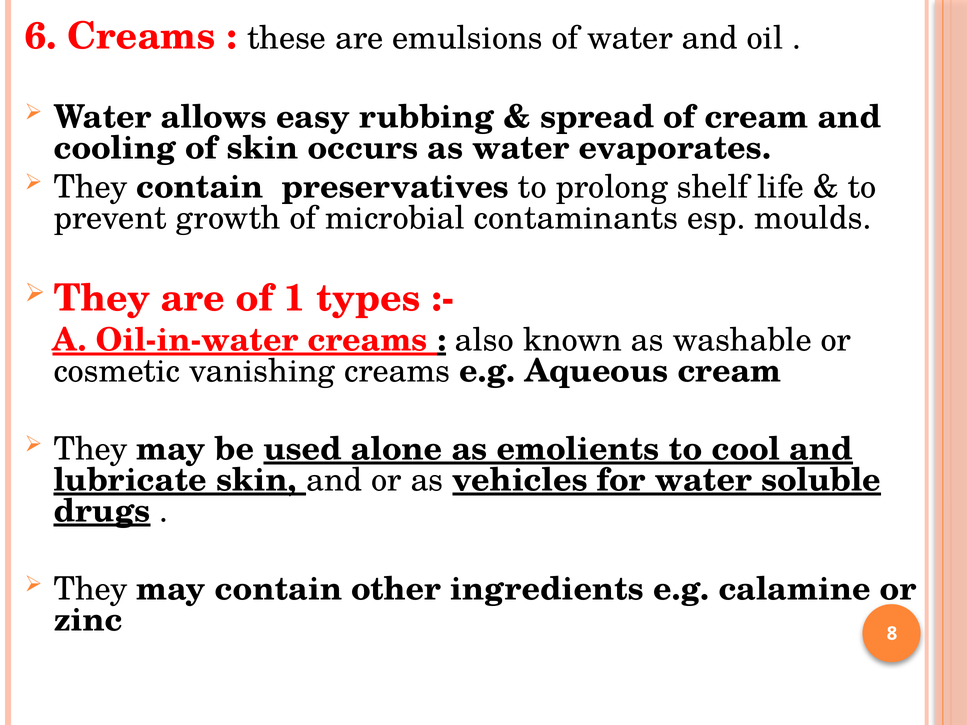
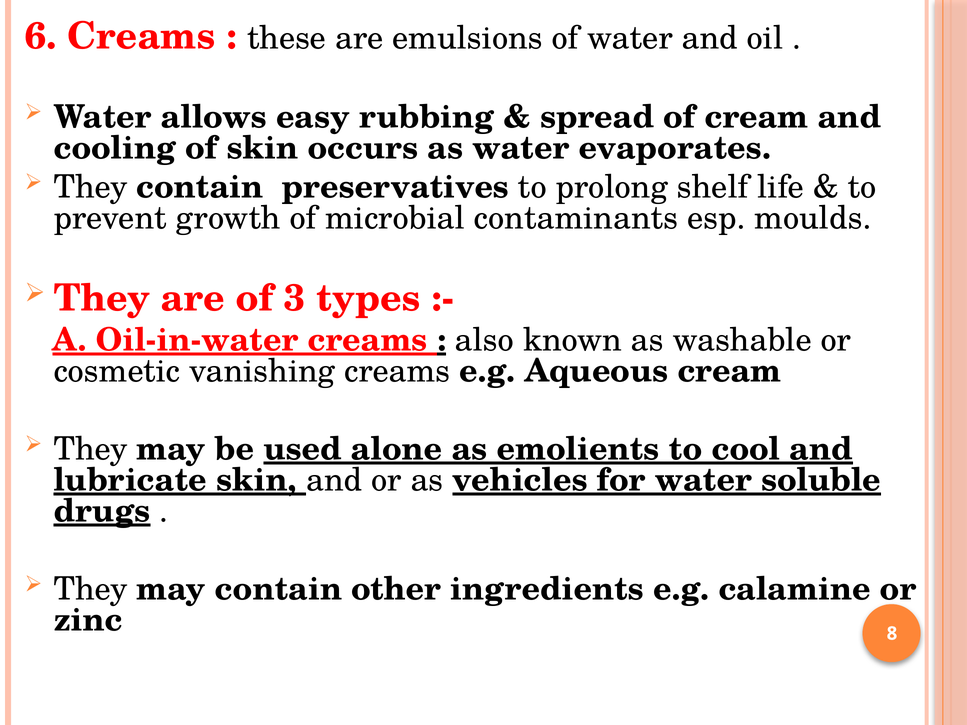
1: 1 -> 3
